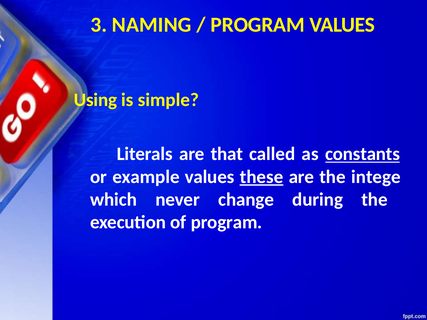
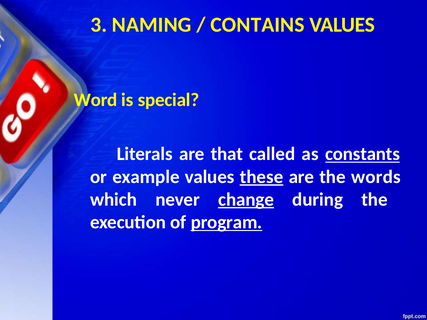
PROGRAM at (258, 25): PROGRAM -> CONTAINS
Using: Using -> Word
simple: simple -> special
intege: intege -> words
change underline: none -> present
program at (227, 223) underline: none -> present
